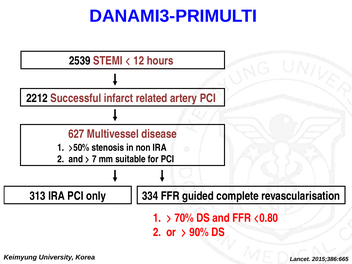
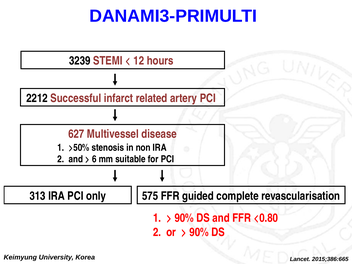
2539: 2539 -> 3239
7: 7 -> 6
334: 334 -> 575
70% at (184, 218): 70% -> 90%
